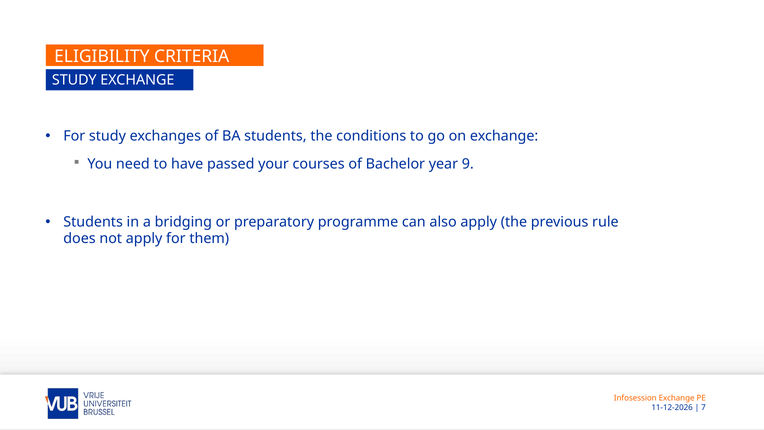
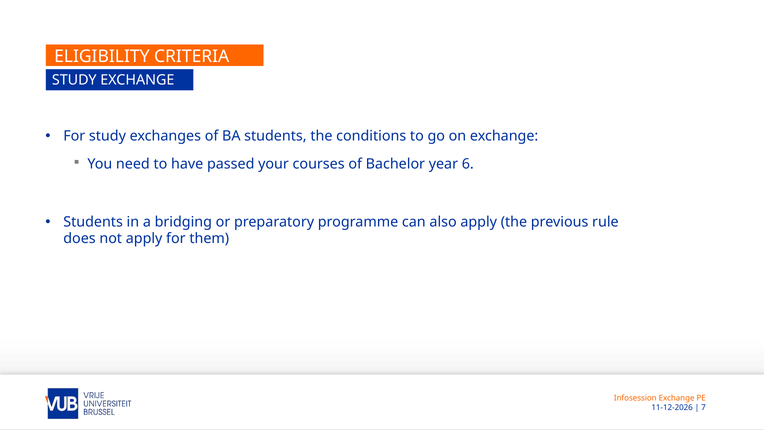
9: 9 -> 6
